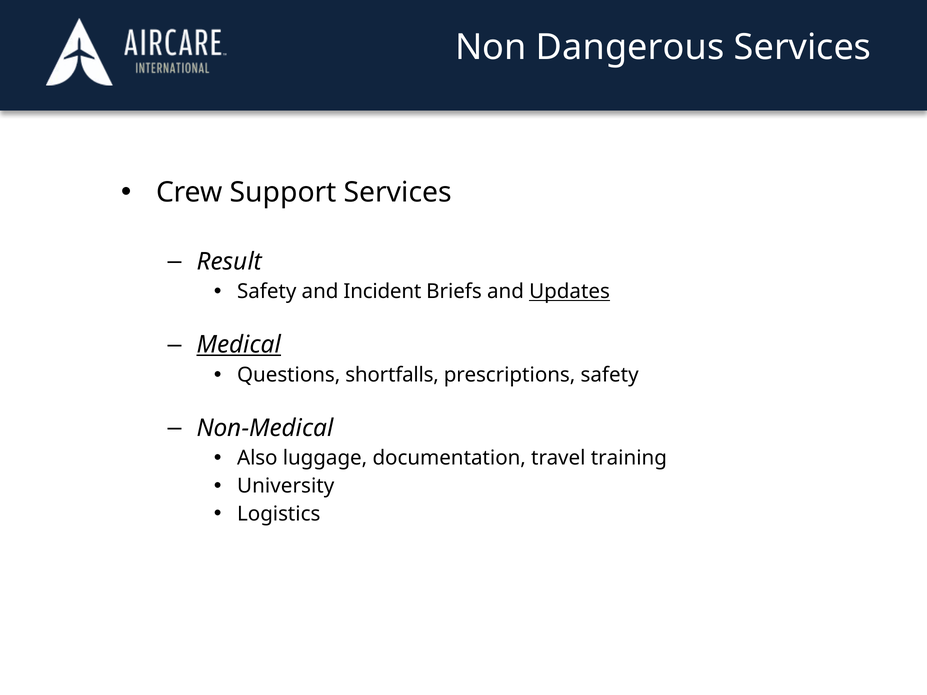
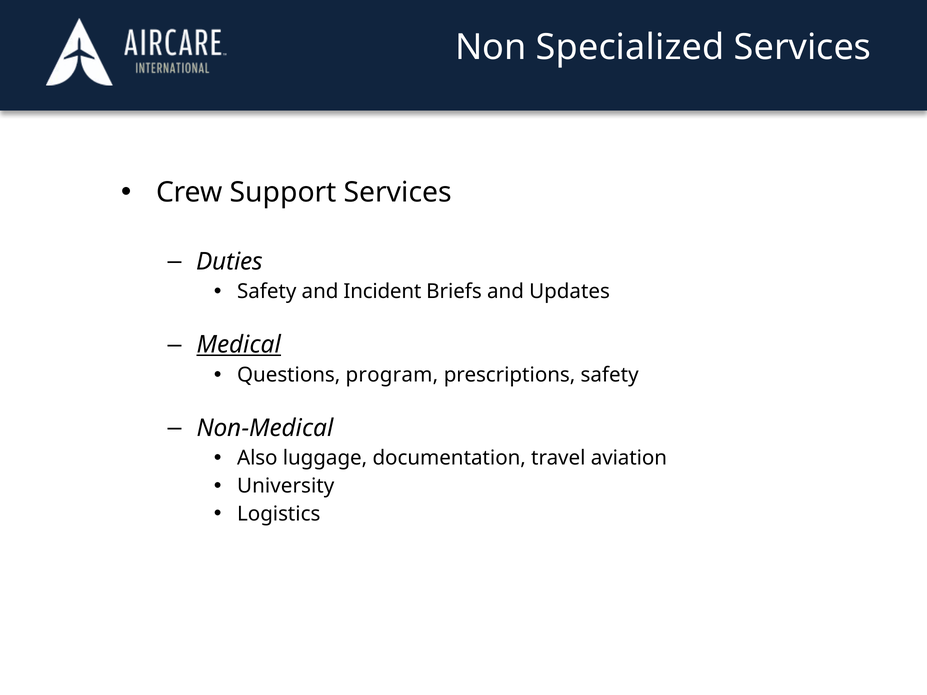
Dangerous: Dangerous -> Specialized
Result: Result -> Duties
Updates underline: present -> none
shortfalls: shortfalls -> program
training: training -> aviation
